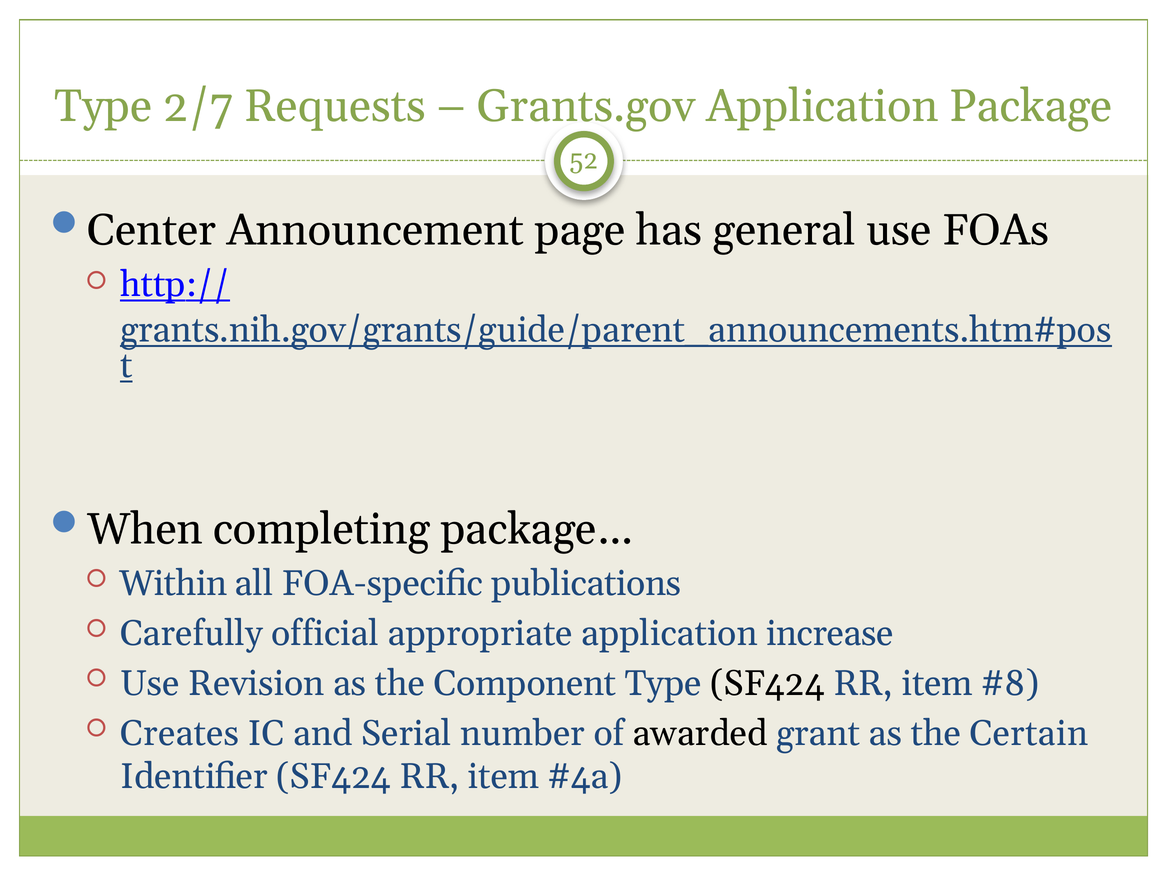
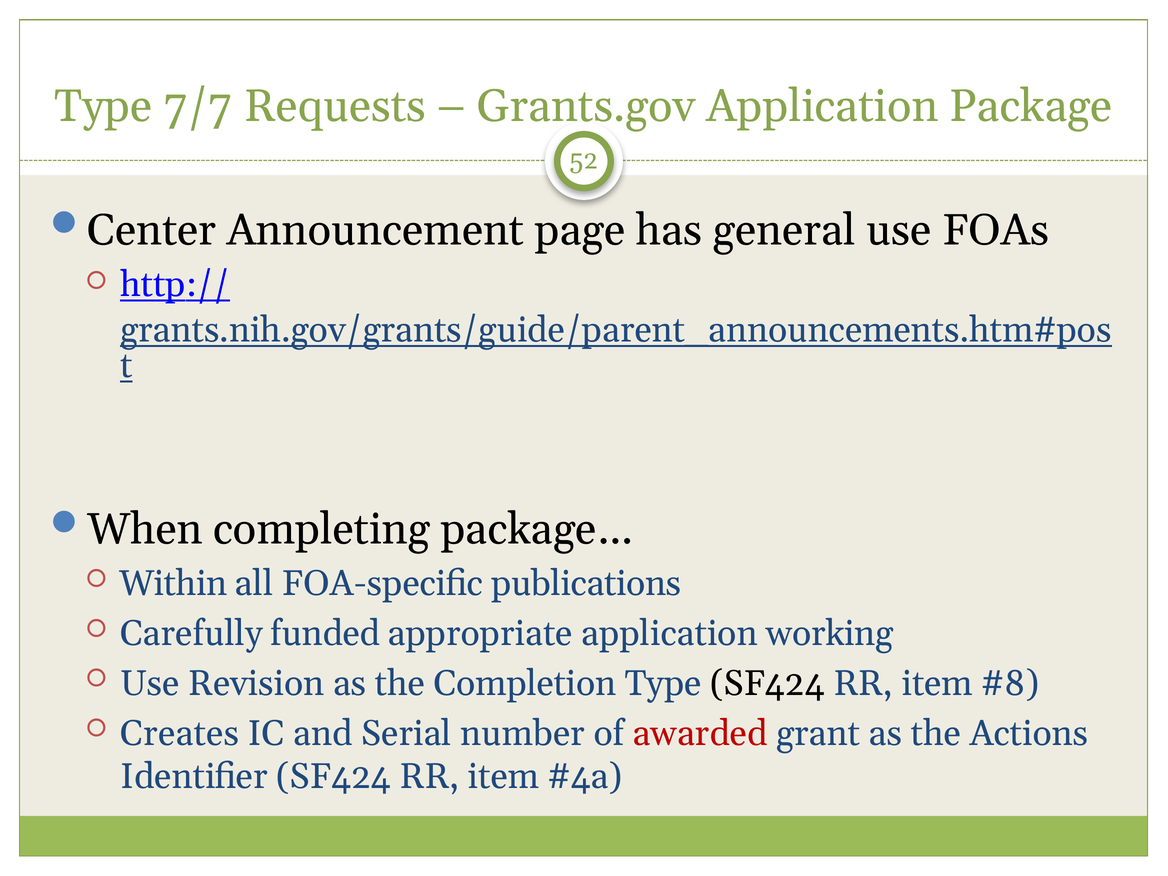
2/7: 2/7 -> 7/7
official: official -> funded
increase: increase -> working
Component: Component -> Completion
awarded colour: black -> red
Certain: Certain -> Actions
